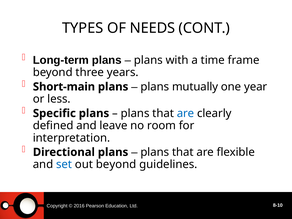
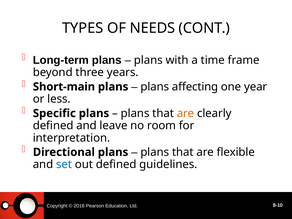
mutually: mutually -> affecting
are at (186, 113) colour: blue -> orange
out beyond: beyond -> defined
